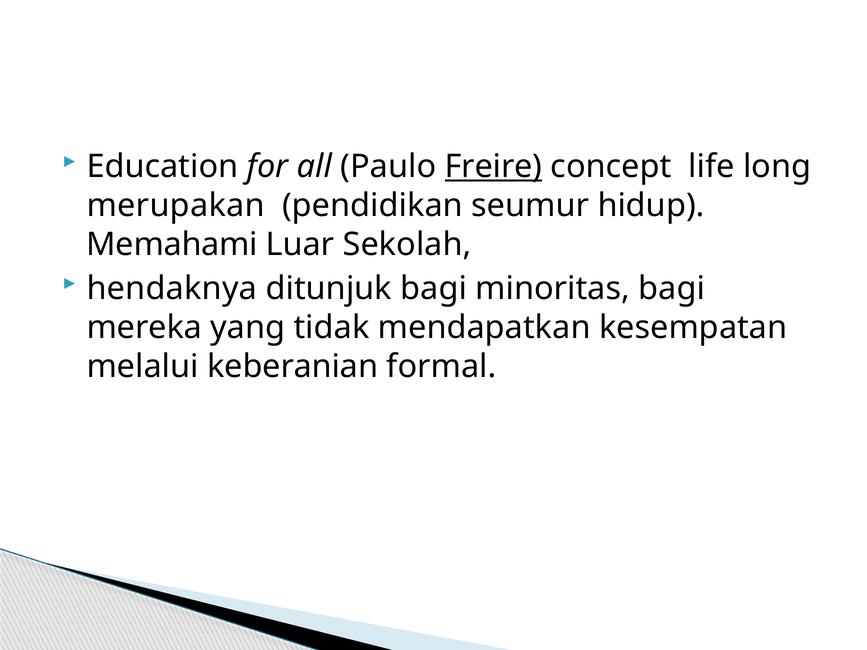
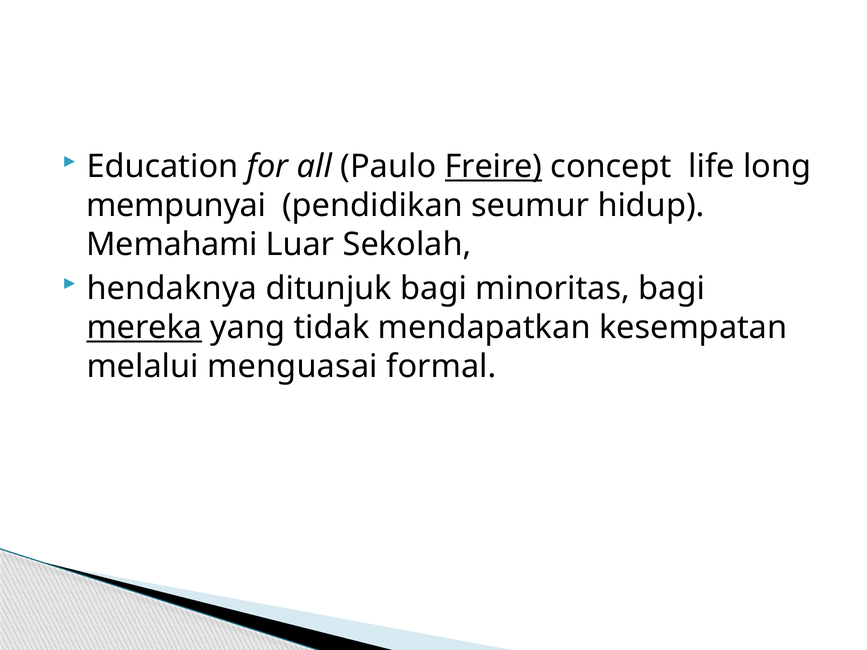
merupakan: merupakan -> mempunyai
mereka underline: none -> present
keberanian: keberanian -> menguasai
